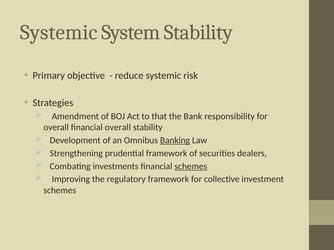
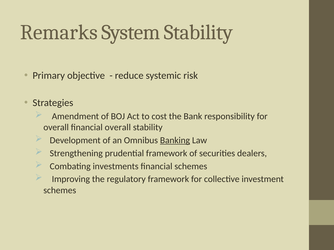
Systemic at (59, 32): Systemic -> Remarks
that: that -> cost
schemes at (191, 167) underline: present -> none
